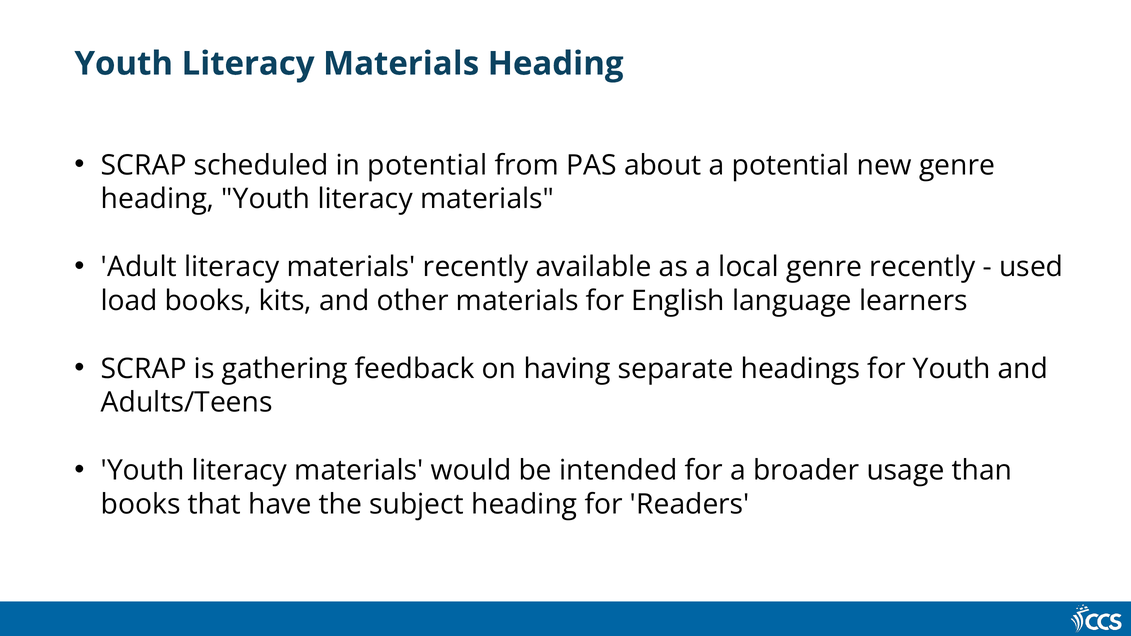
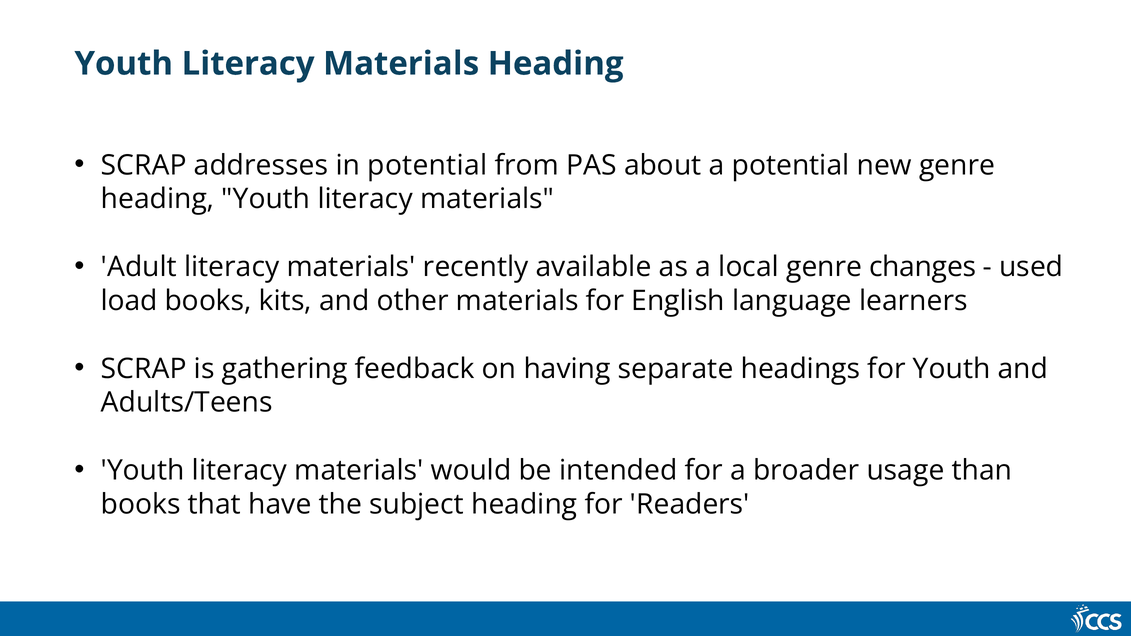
scheduled: scheduled -> addresses
genre recently: recently -> changes
